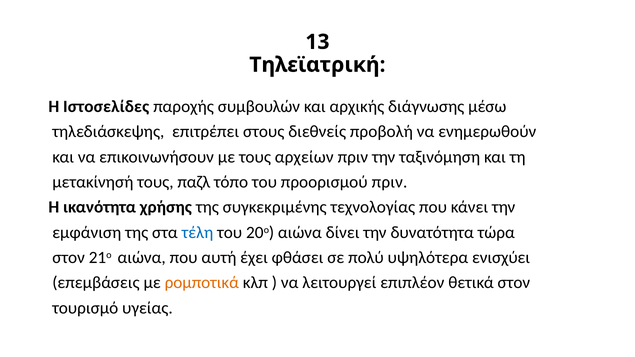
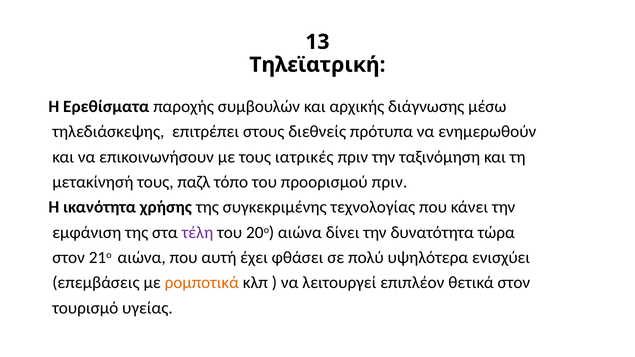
Ιστοσελίδες: Ιστοσελίδες -> Ερεθίσματα
προβολή: προβολή -> πρότυπα
αρχείων: αρχείων -> ιατρικές
τέλη colour: blue -> purple
